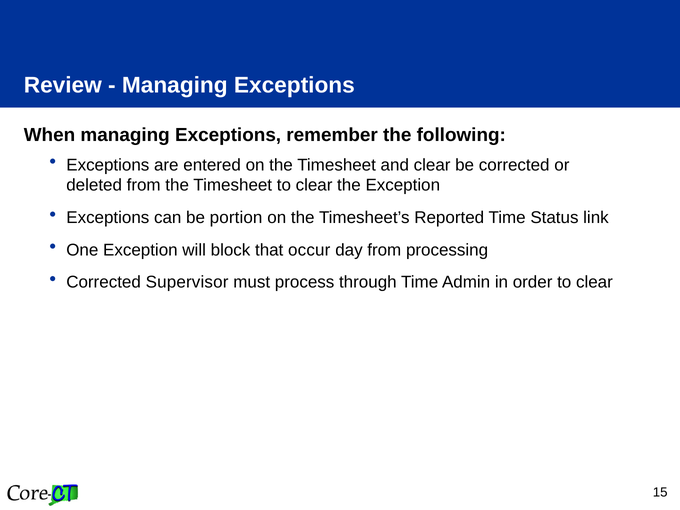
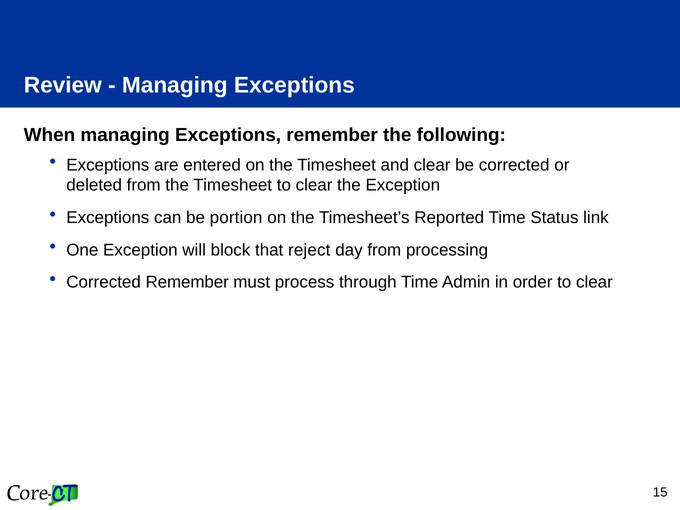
occur: occur -> reject
Corrected Supervisor: Supervisor -> Remember
